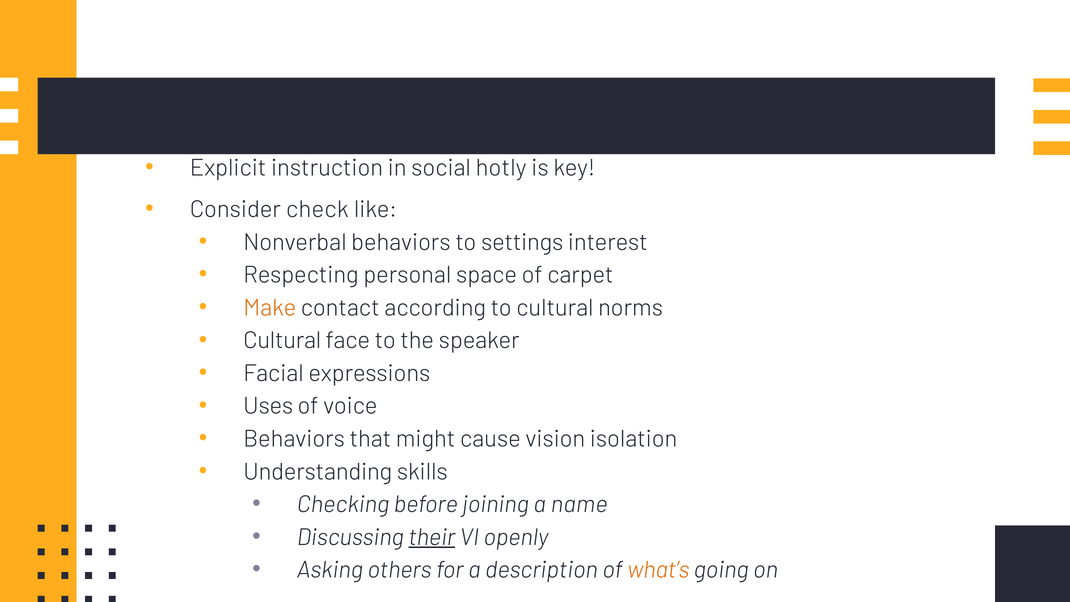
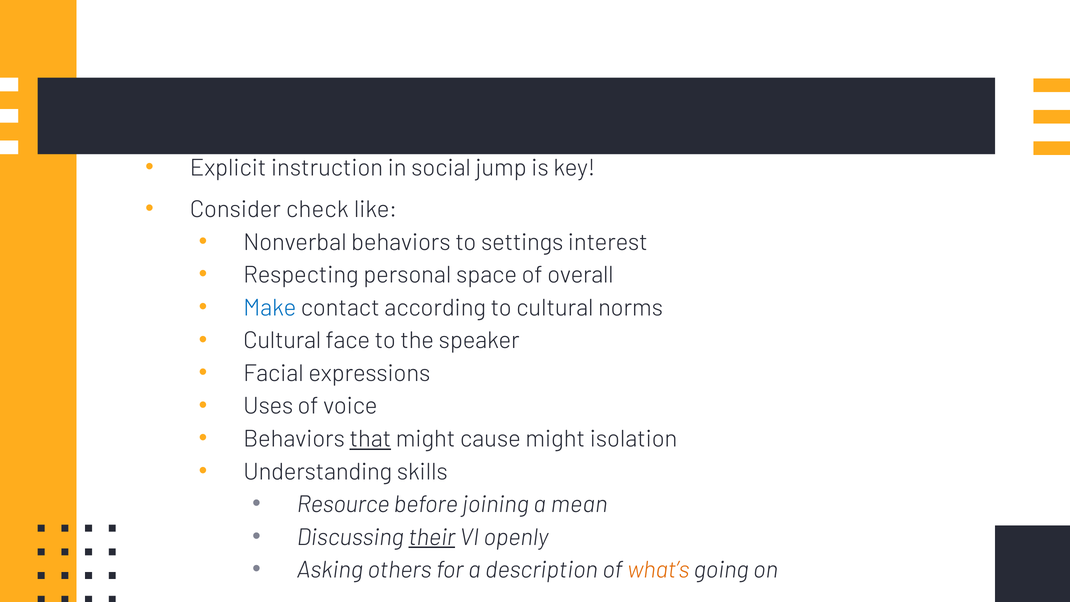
hotly: hotly -> jump
carpet: carpet -> overall
Make colour: orange -> blue
that underline: none -> present
cause vision: vision -> might
Checking: Checking -> Resource
name: name -> mean
